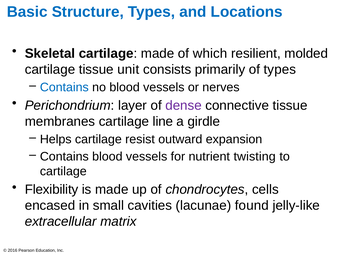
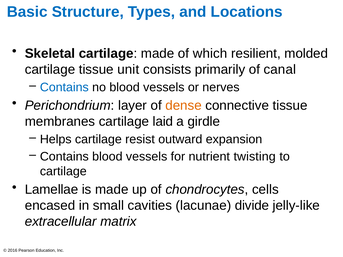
of types: types -> canal
dense colour: purple -> orange
line: line -> laid
Flexibility: Flexibility -> Lamellae
found: found -> divide
